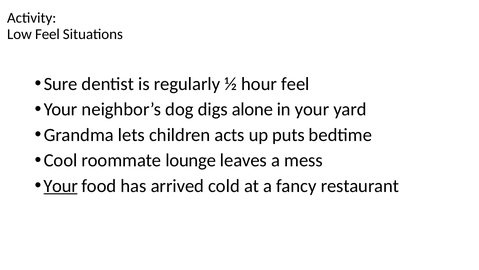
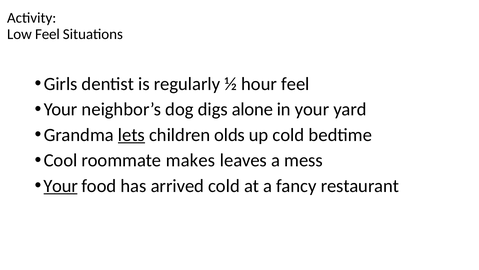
Sure: Sure -> Girls
lets underline: none -> present
acts: acts -> olds
up puts: puts -> cold
lounge: lounge -> makes
